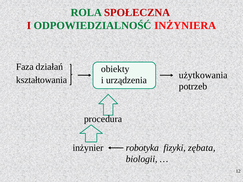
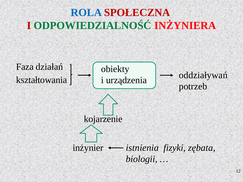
ROLA colour: green -> blue
użytkowania: użytkowania -> oddziaływań
procedura: procedura -> kojarzenie
robotyka: robotyka -> istnienia
